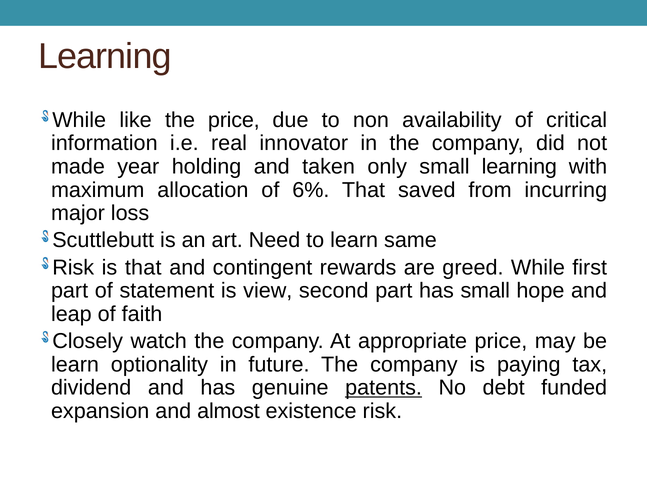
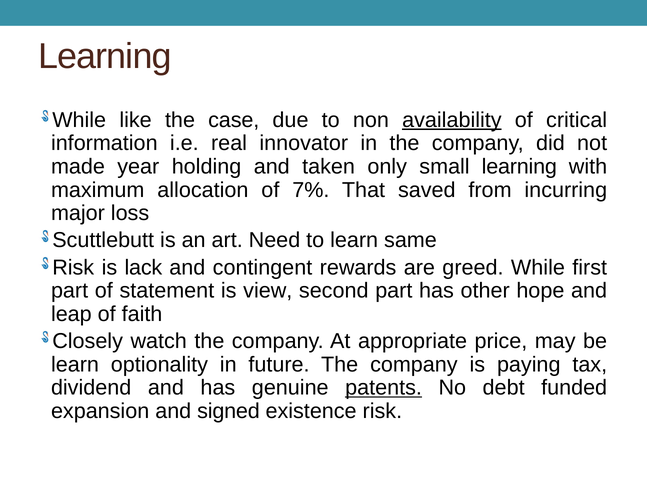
the price: price -> case
availability underline: none -> present
6%: 6% -> 7%
is that: that -> lack
has small: small -> other
almost: almost -> signed
